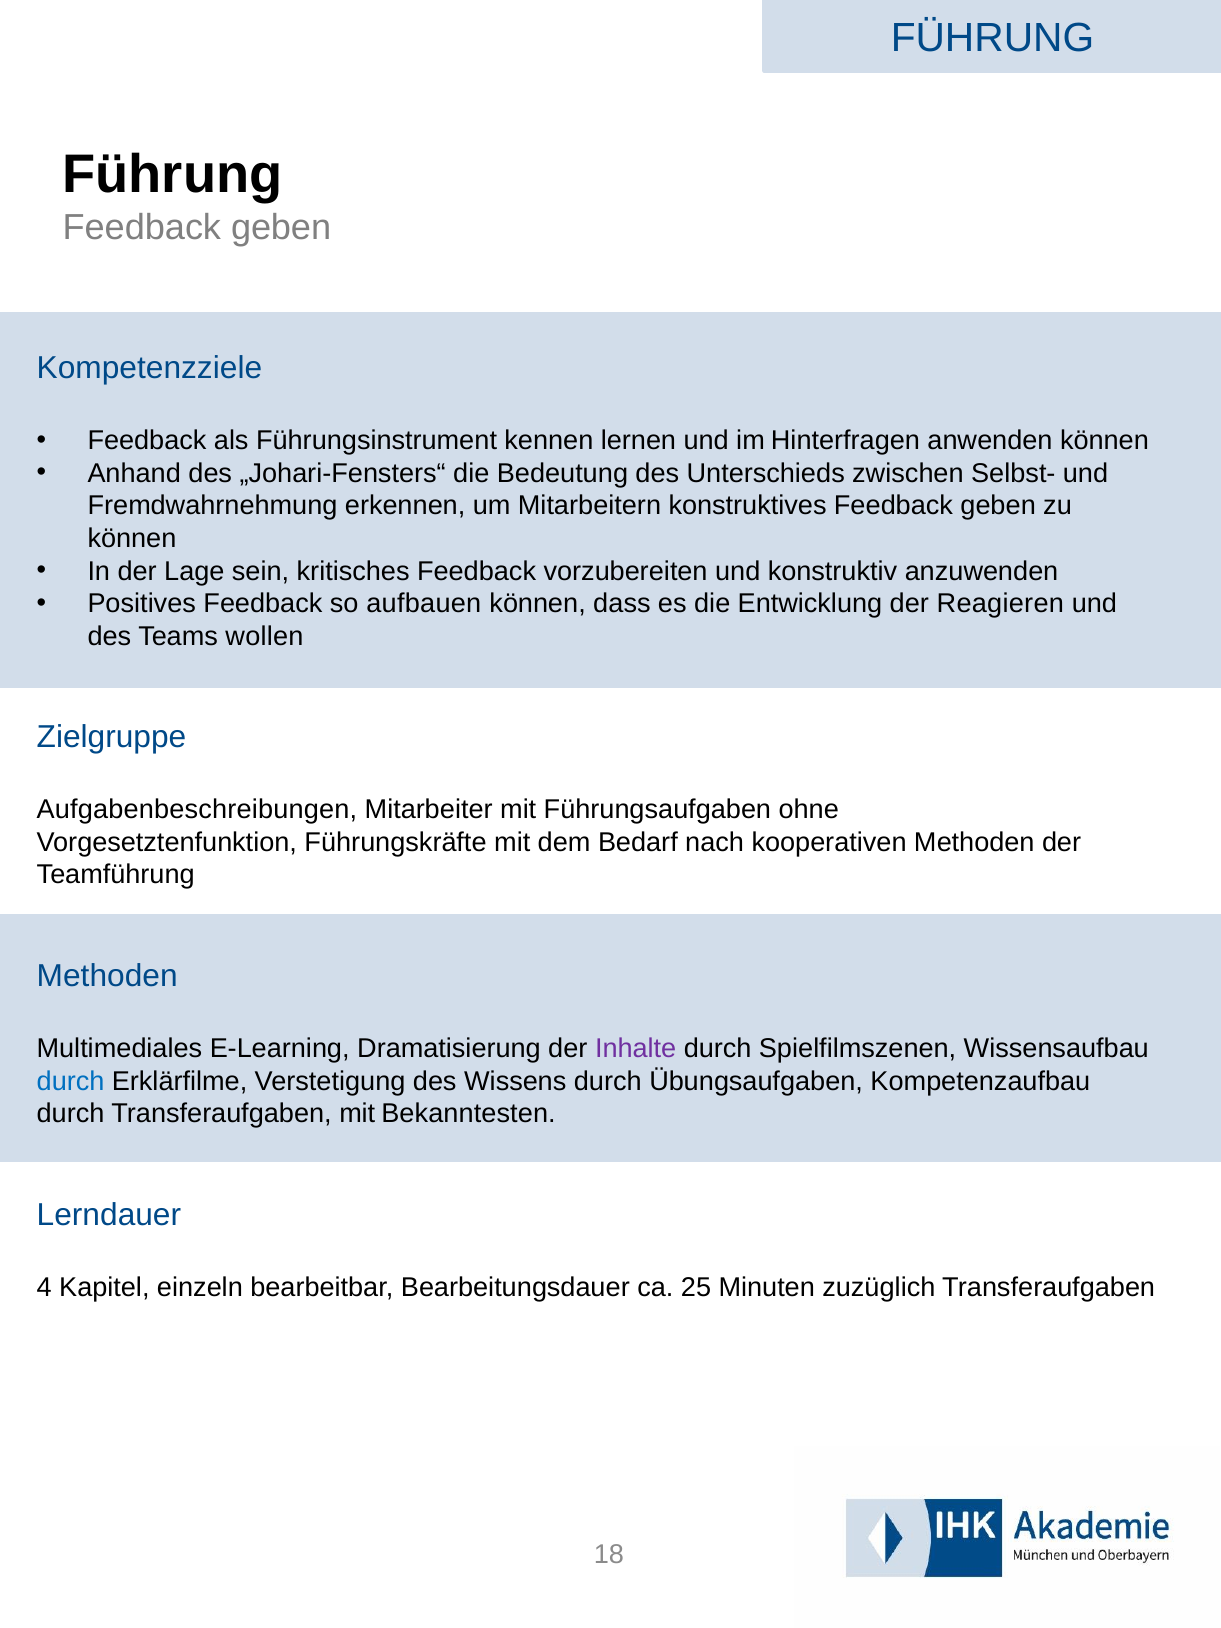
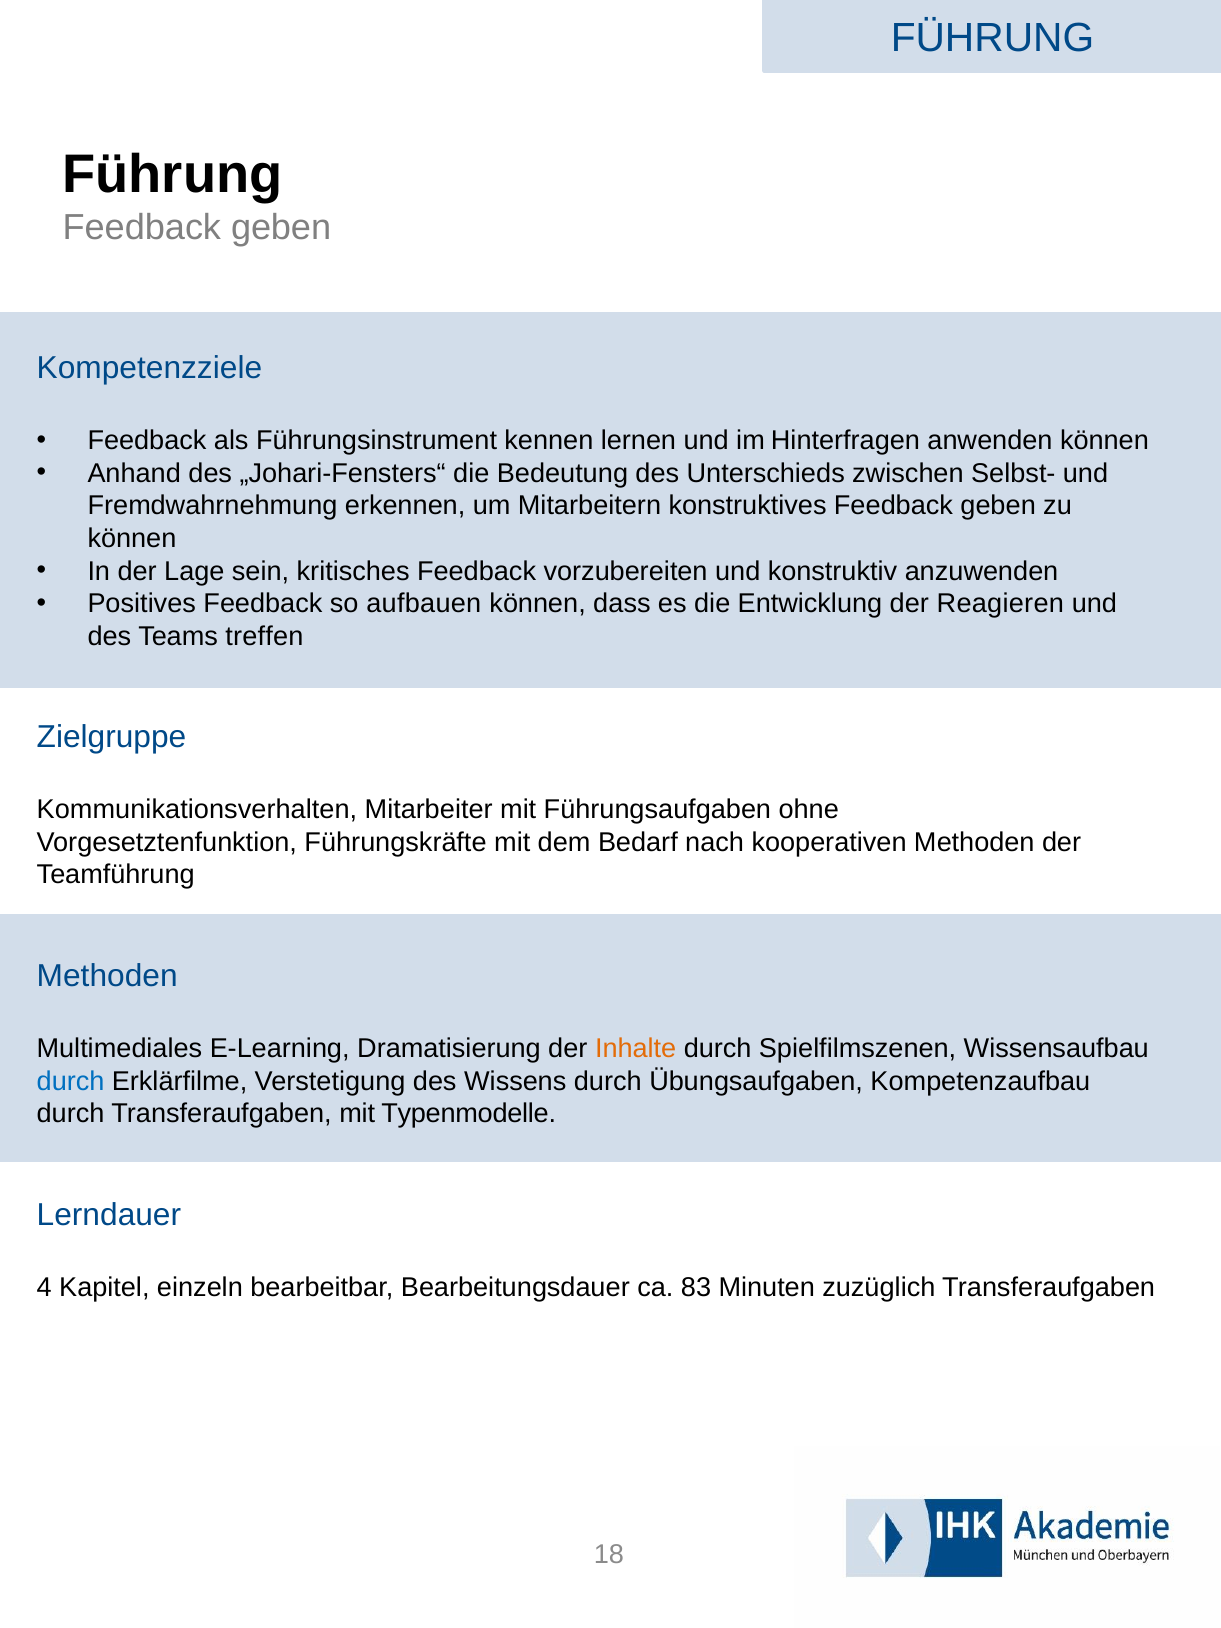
wollen: wollen -> treffen
Aufgabenbeschreibungen: Aufgabenbeschreibungen -> Kommunikationsverhalten
Inhalte colour: purple -> orange
Bekanntesten: Bekanntesten -> Typenmodelle
25: 25 -> 83
